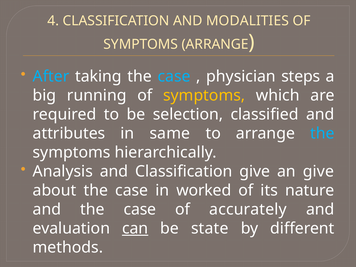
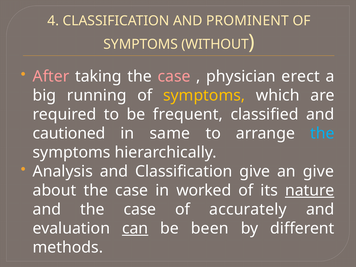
MODALITIES: MODALITIES -> PROMINENT
SYMPTOMS ARRANGE: ARRANGE -> WITHOUT
After colour: light blue -> pink
case at (174, 76) colour: light blue -> pink
steps: steps -> erect
selection: selection -> frequent
attributes: attributes -> cautioned
nature underline: none -> present
state: state -> been
